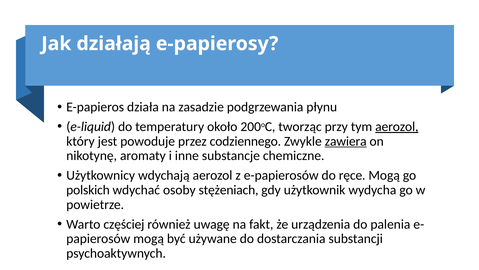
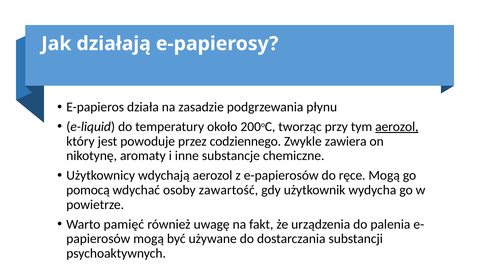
zawiera underline: present -> none
polskich: polskich -> pomocą
stężeniach: stężeniach -> zawartość
częściej: częściej -> pamięć
